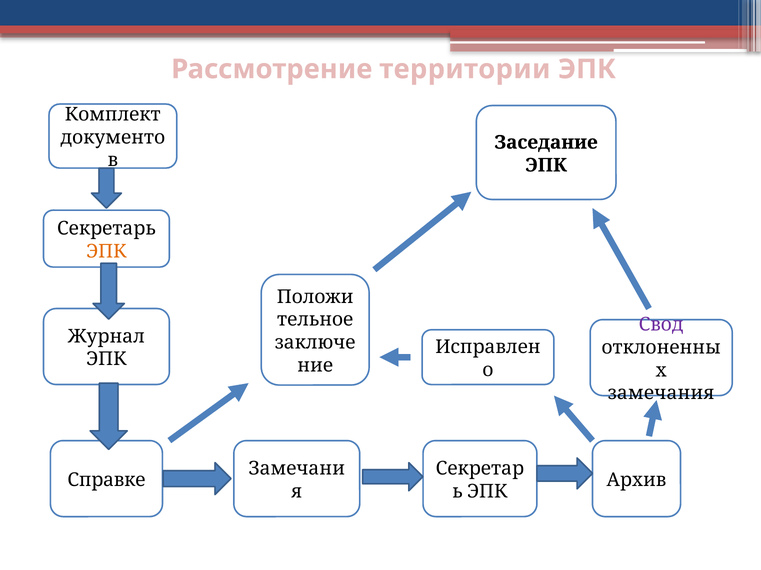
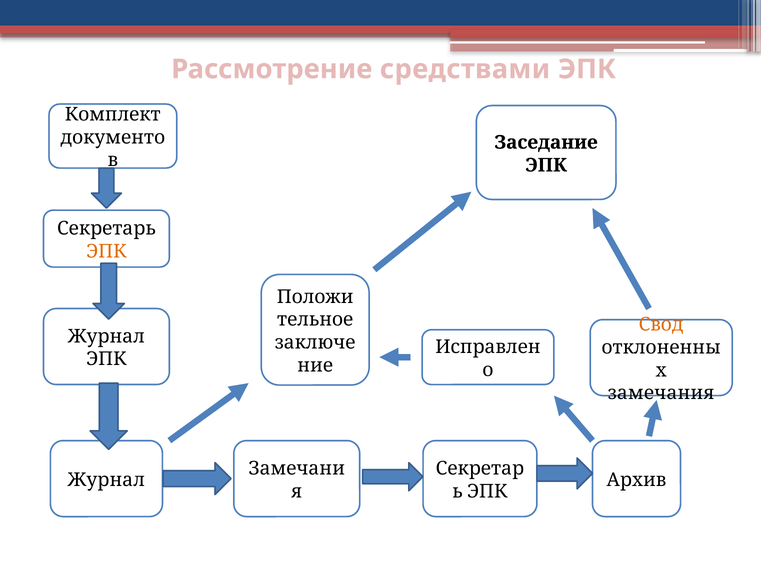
территории: территории -> средствами
Свод colour: purple -> orange
Справке at (106, 481): Справке -> Журнал
